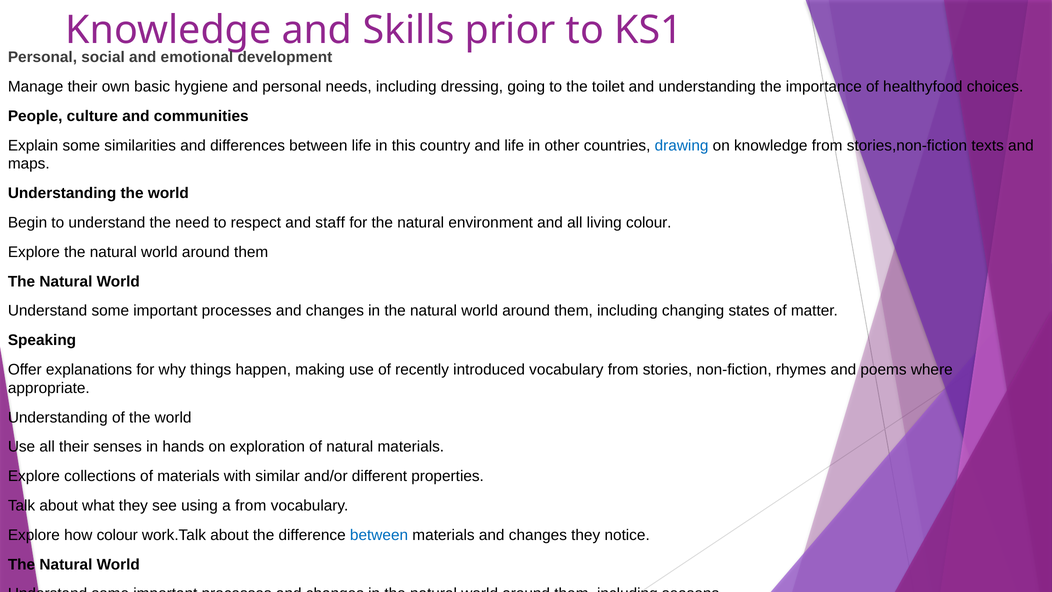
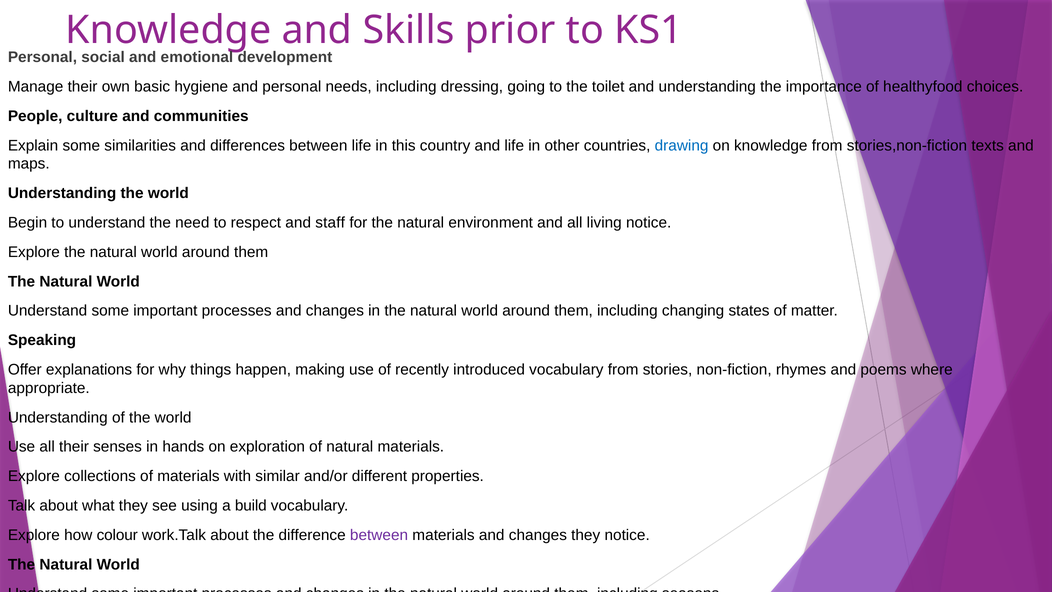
living colour: colour -> notice
a from: from -> build
between at (379, 535) colour: blue -> purple
